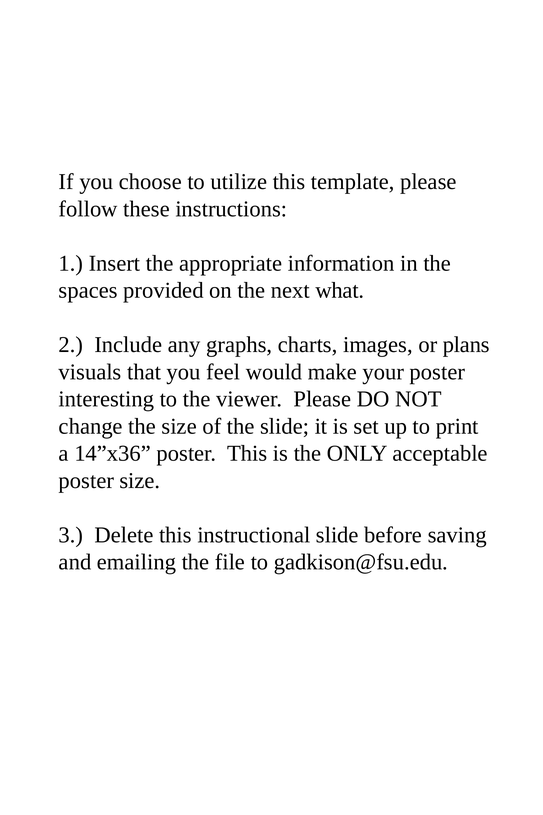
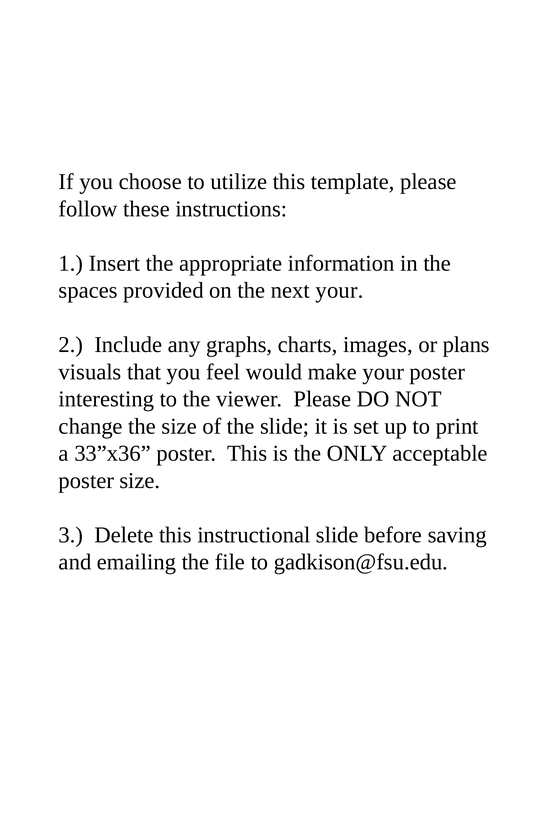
next what: what -> your
14”x36: 14”x36 -> 33”x36
